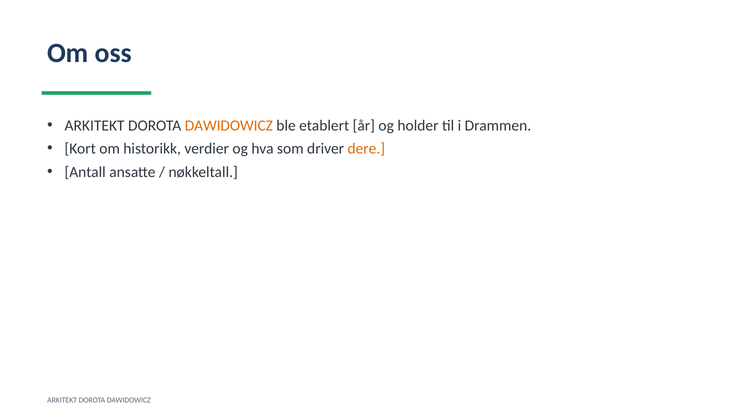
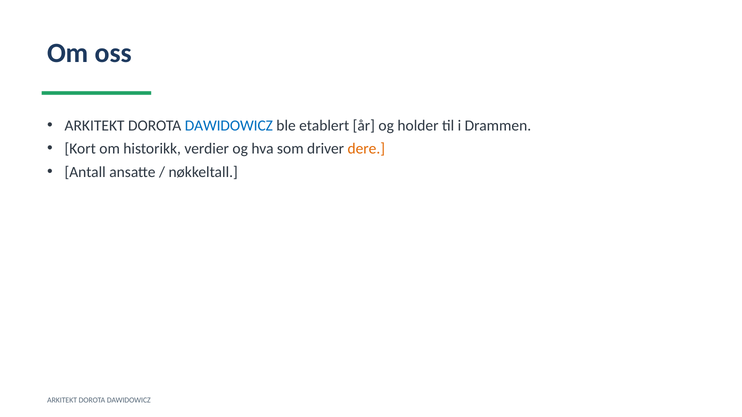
DAWIDOWICZ at (229, 126) colour: orange -> blue
